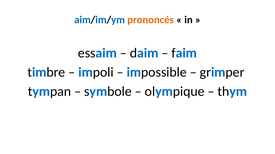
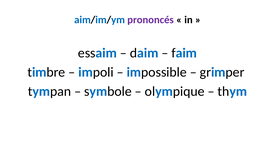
prononcés colour: orange -> purple
